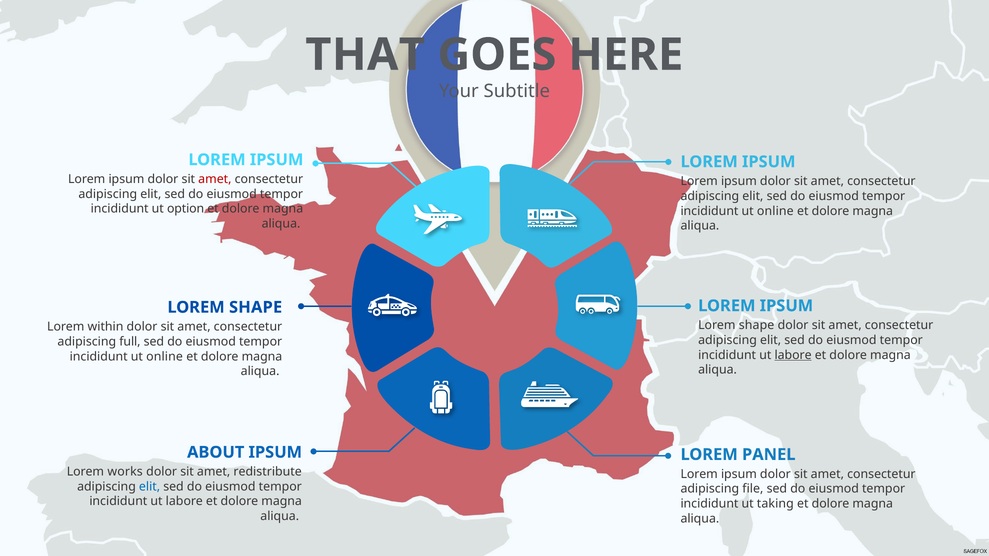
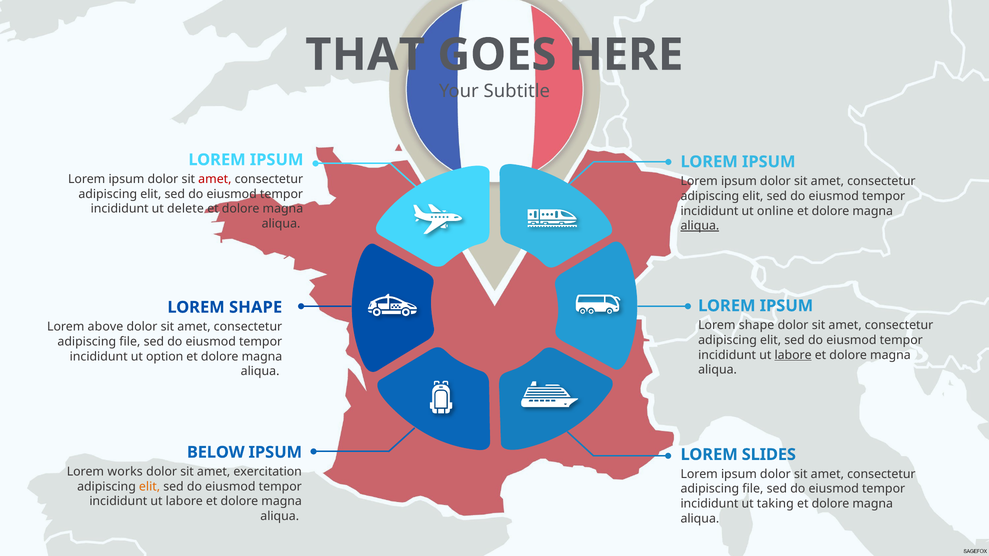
option: option -> delete
aliqua at (700, 226) underline: none -> present
within: within -> above
full at (130, 342): full -> file
online at (165, 357): online -> option
ABOUT: ABOUT -> BELOW
PANEL: PANEL -> SLIDES
redistribute: redistribute -> exercitation
elit at (150, 487) colour: blue -> orange
